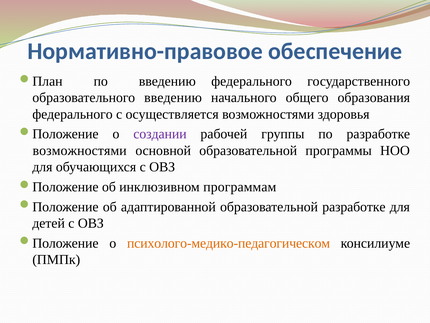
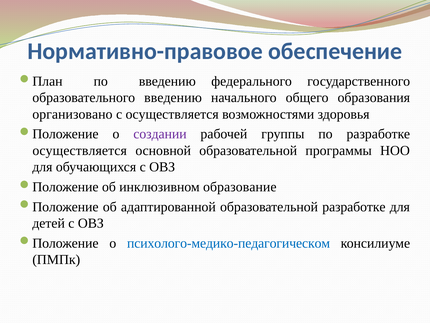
федерального at (72, 114): федерального -> организовано
возможностями at (80, 150): возможностями -> осуществляется
программам: программам -> образование
психолого-медико-педагогическом colour: orange -> blue
